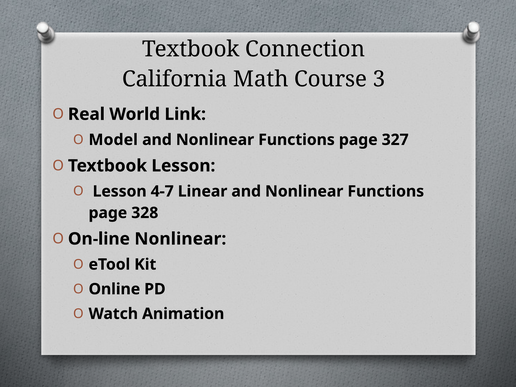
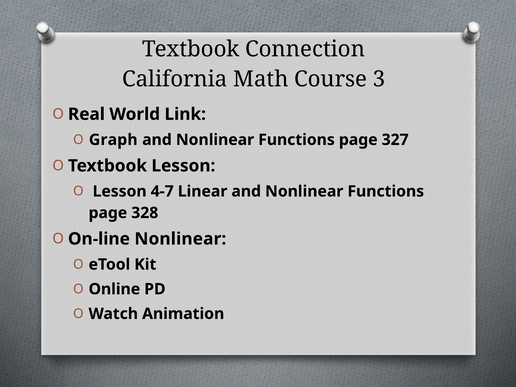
Model: Model -> Graph
